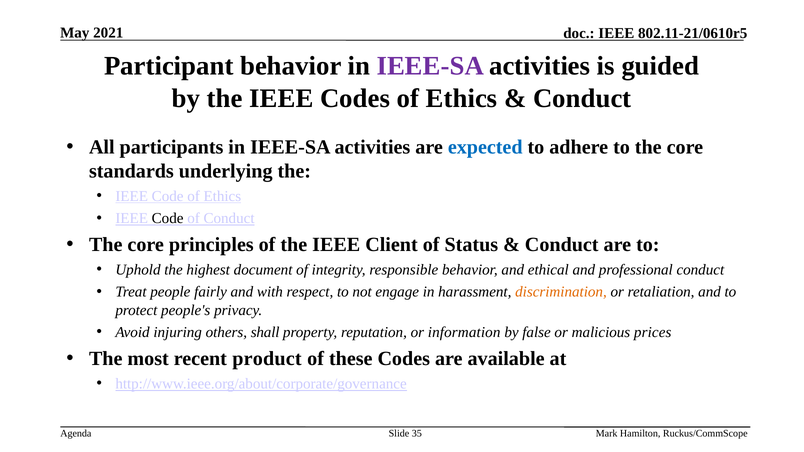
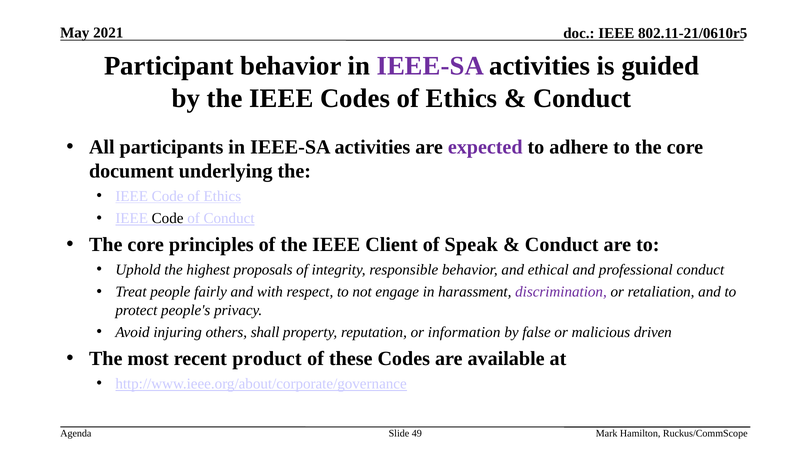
expected colour: blue -> purple
standards: standards -> document
Status: Status -> Speak
document: document -> proposals
discrimination colour: orange -> purple
prices: prices -> driven
35: 35 -> 49
